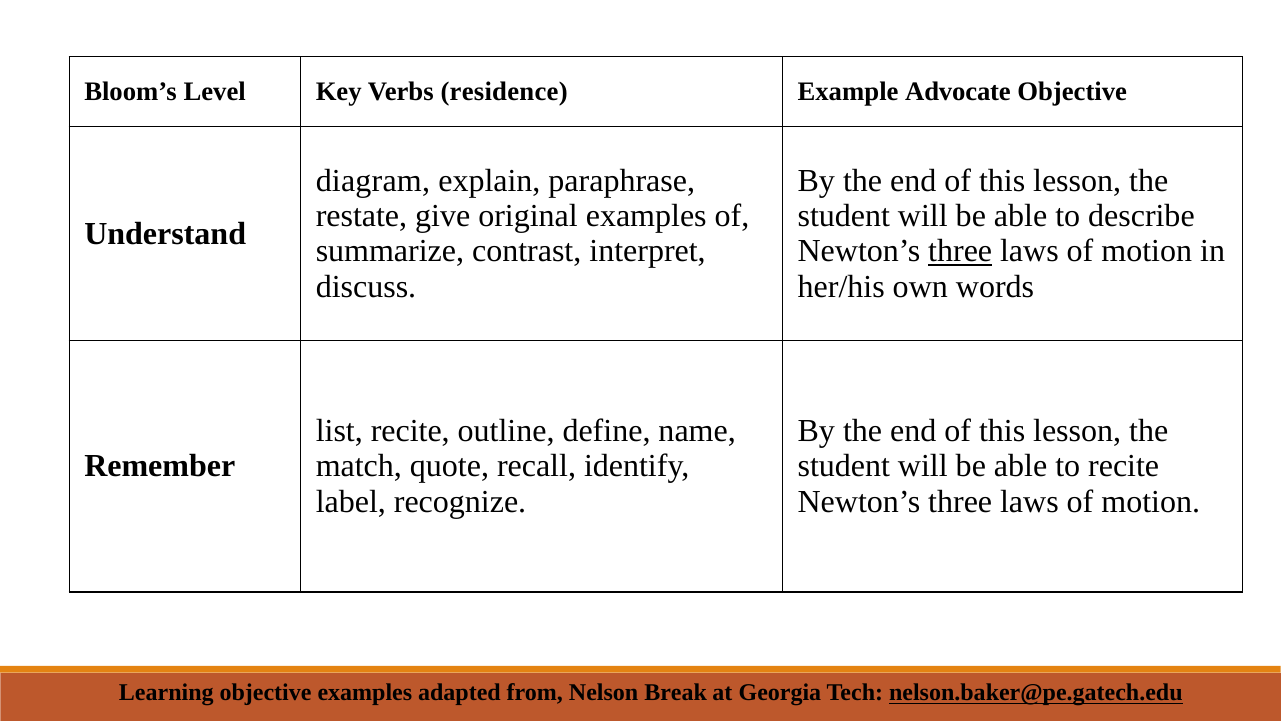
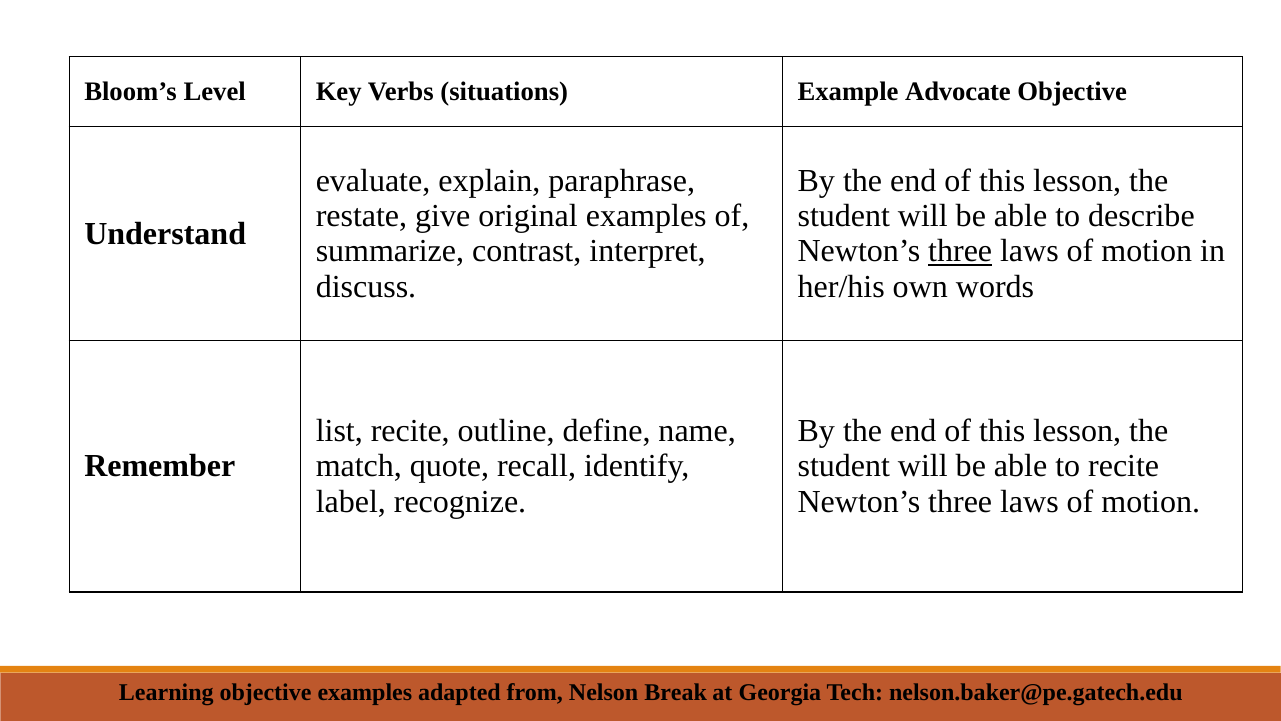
residence: residence -> situations
diagram: diagram -> evaluate
nelson.baker@pe.gatech.edu underline: present -> none
